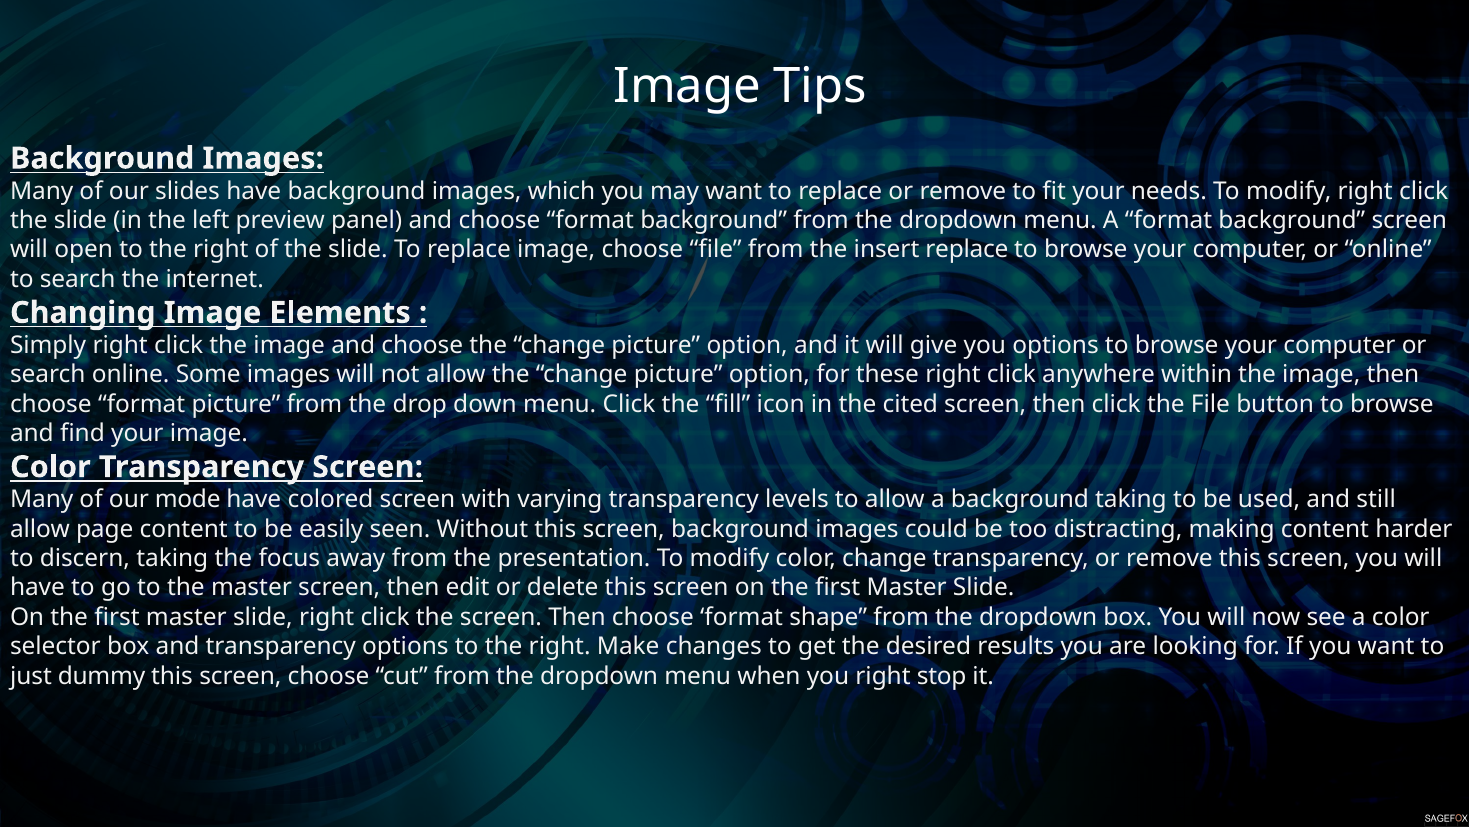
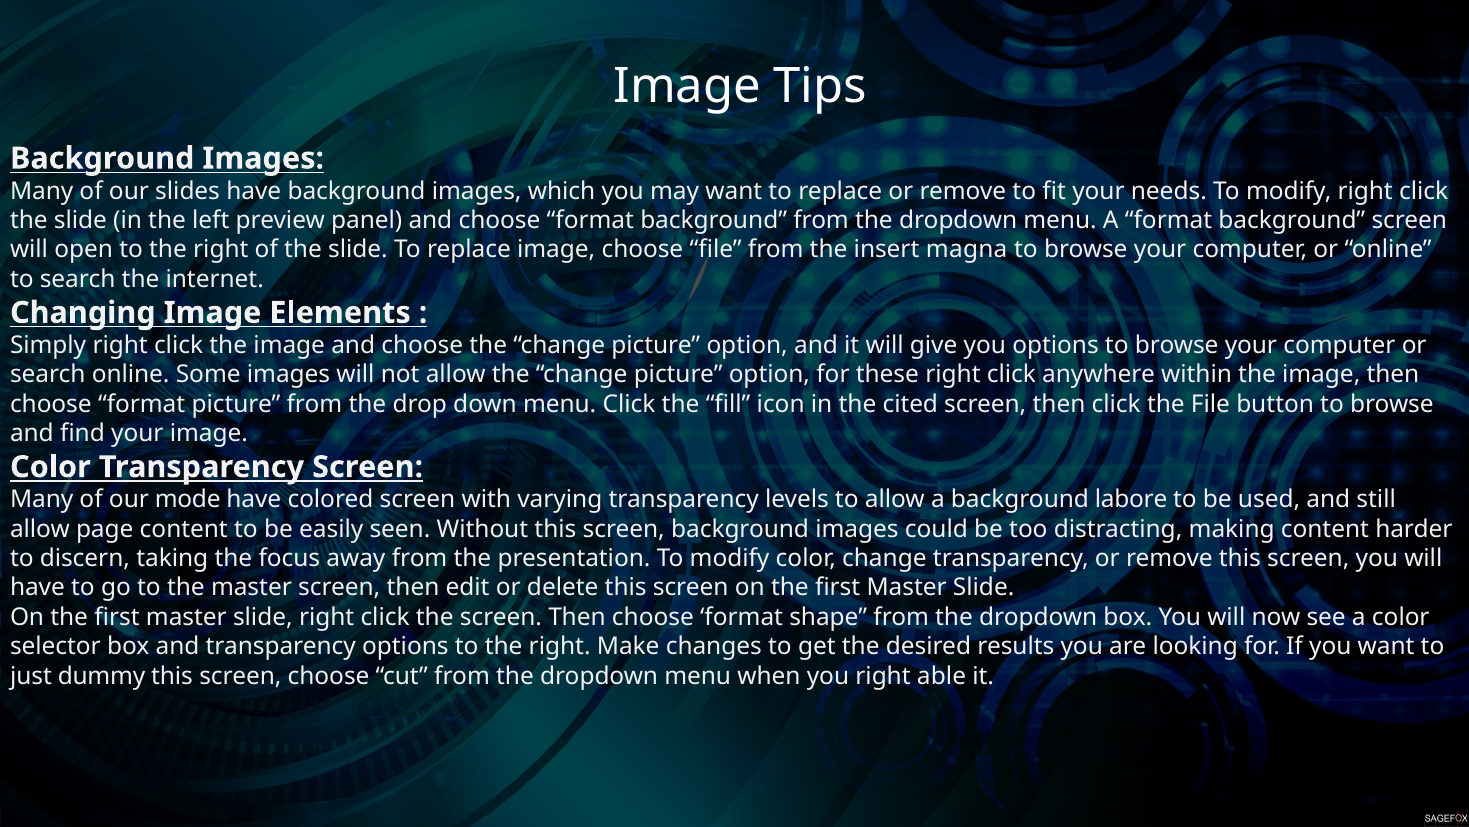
insert replace: replace -> magna
background taking: taking -> labore
stop: stop -> able
